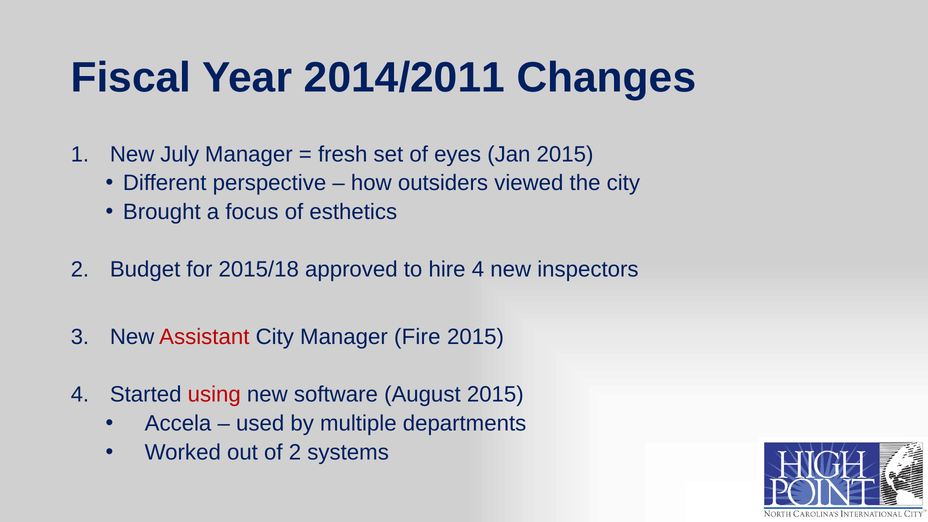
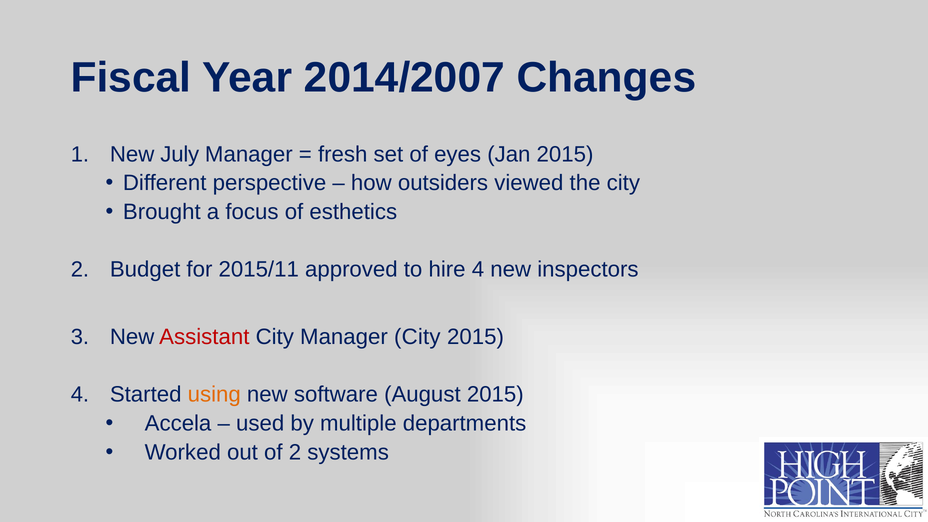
2014/2011: 2014/2011 -> 2014/2007
2015/18: 2015/18 -> 2015/11
Manager Fire: Fire -> City
using colour: red -> orange
